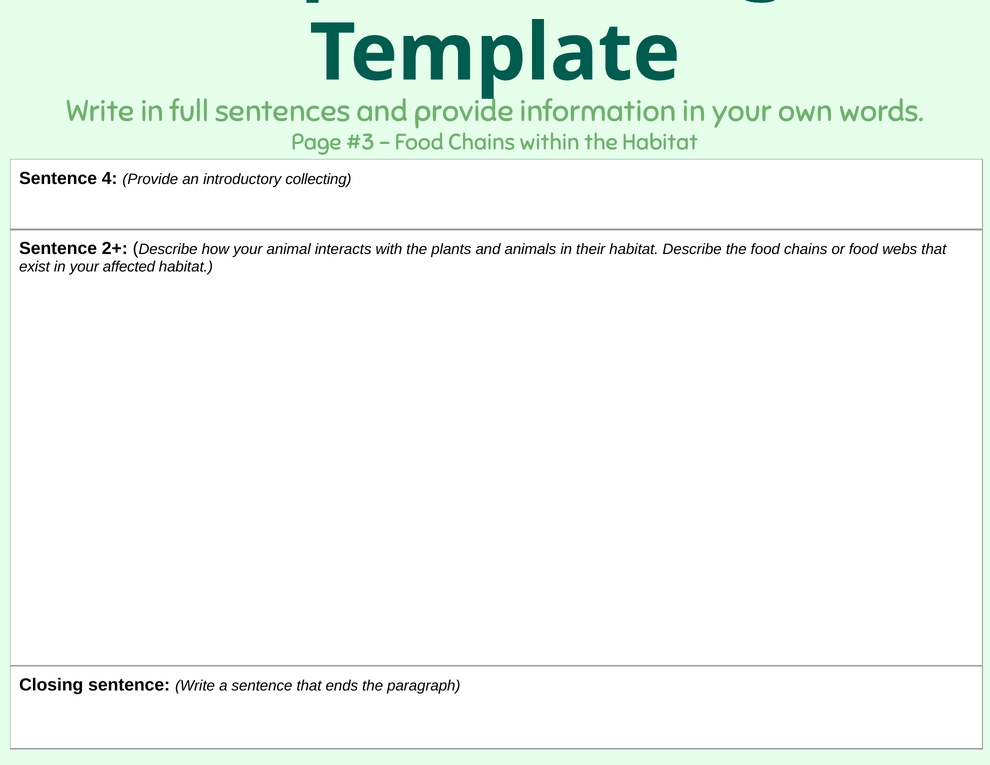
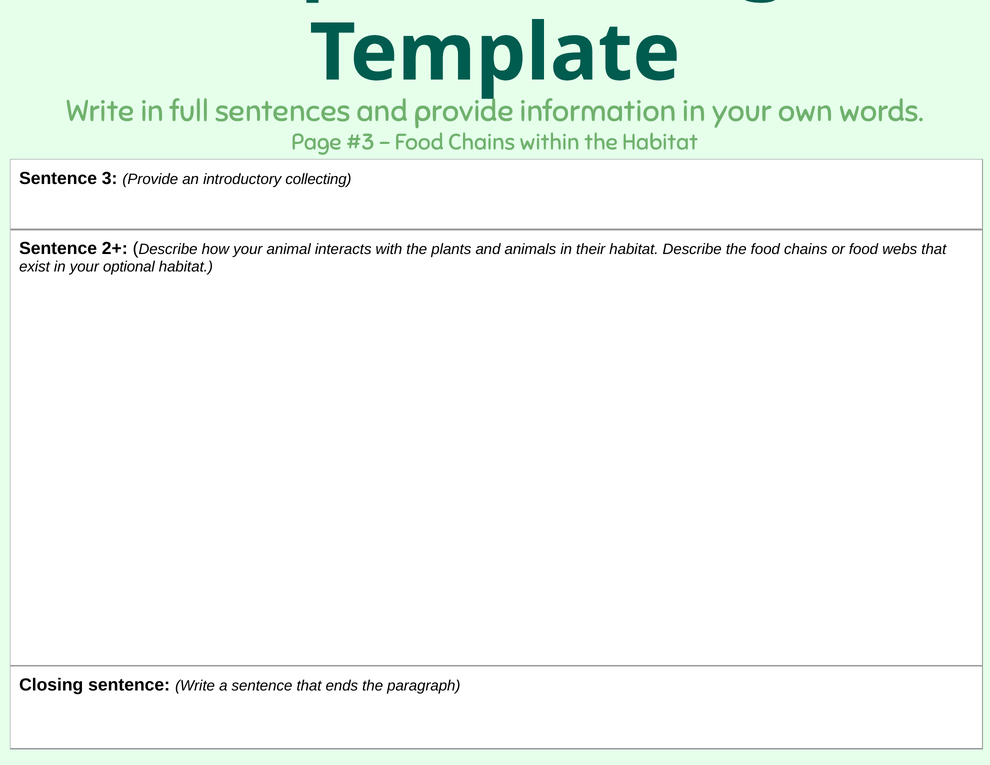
4: 4 -> 3
affected: affected -> optional
